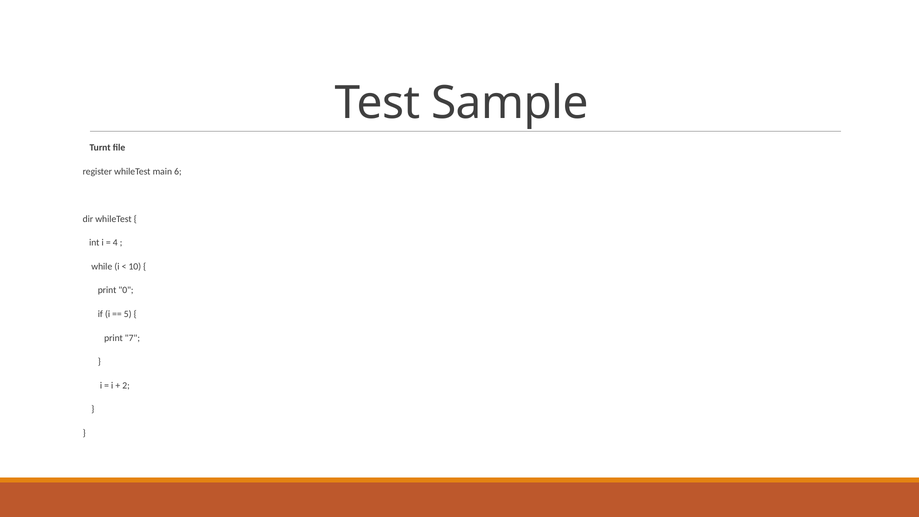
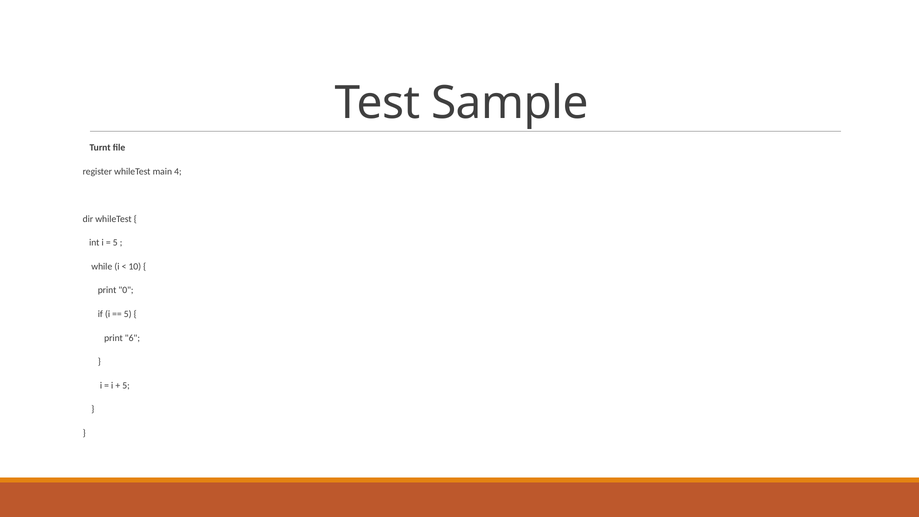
6: 6 -> 4
4 at (115, 243): 4 -> 5
7: 7 -> 6
2 at (126, 385): 2 -> 5
